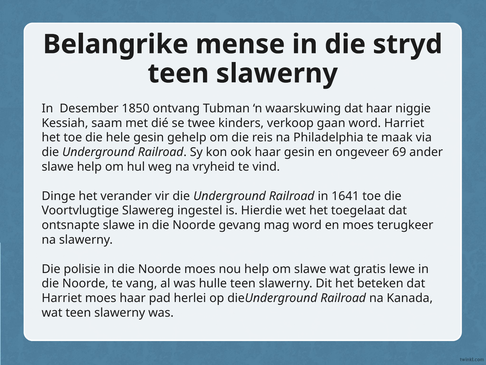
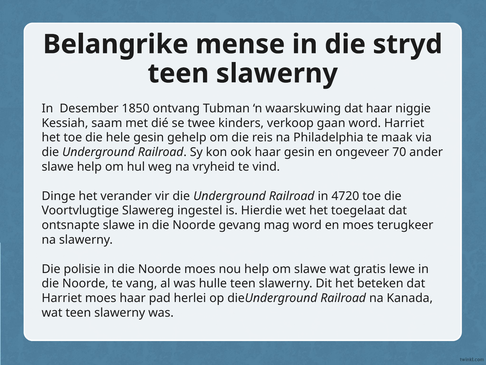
69: 69 -> 70
1641: 1641 -> 4720
